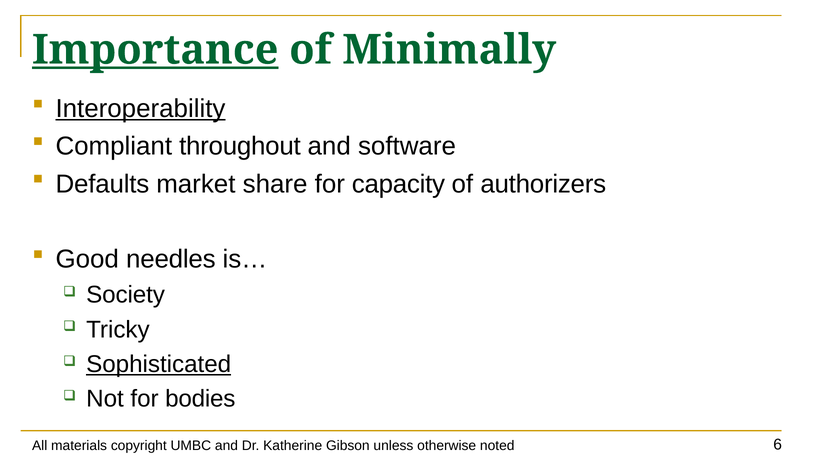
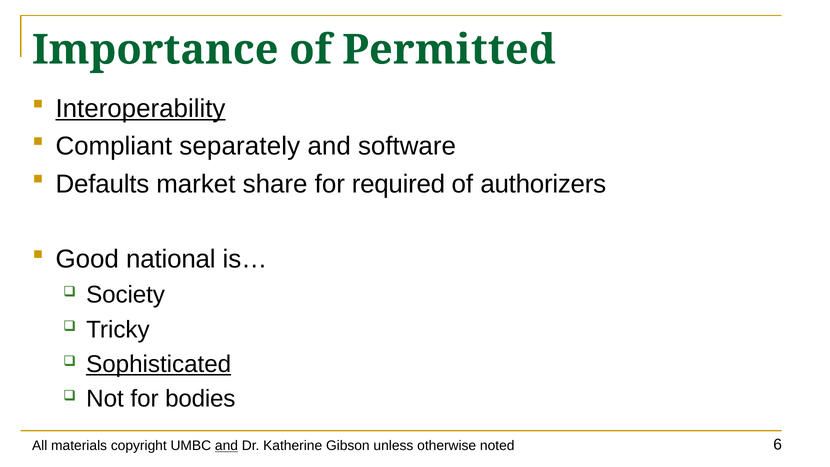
Importance underline: present -> none
Minimally: Minimally -> Permitted
throughout: throughout -> separately
capacity: capacity -> required
needles: needles -> national
and at (226, 446) underline: none -> present
